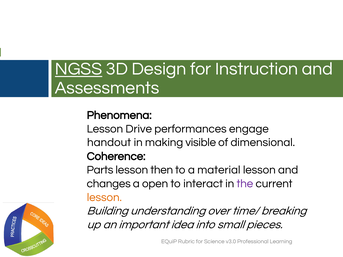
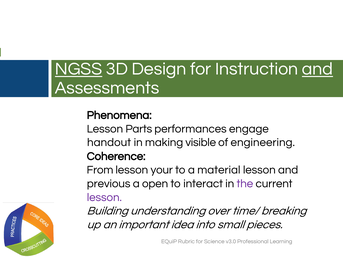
and at (317, 69) underline: none -> present
Drive: Drive -> Parts
dimensional: dimensional -> engineering
Parts: Parts -> From
then: then -> your
changes: changes -> previous
lesson at (104, 197) colour: orange -> purple
